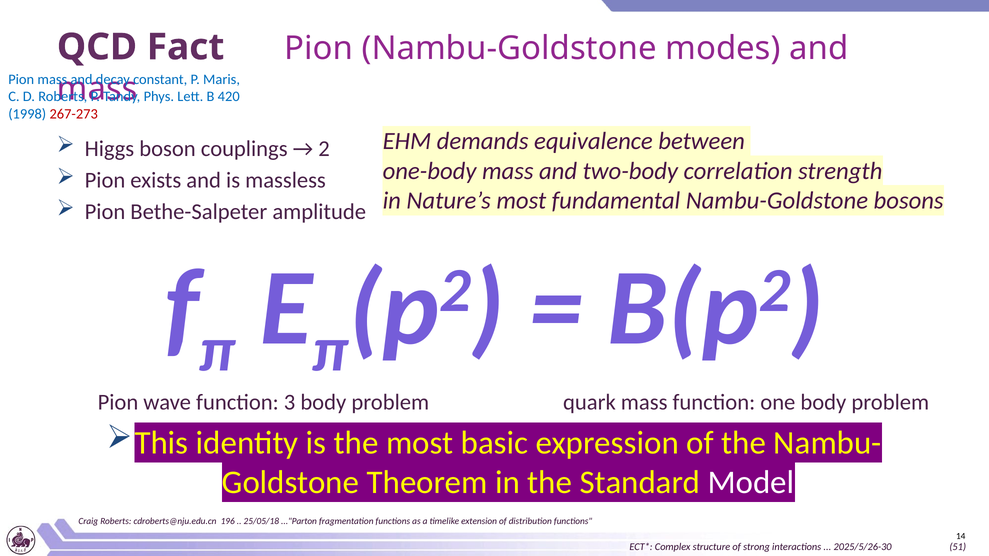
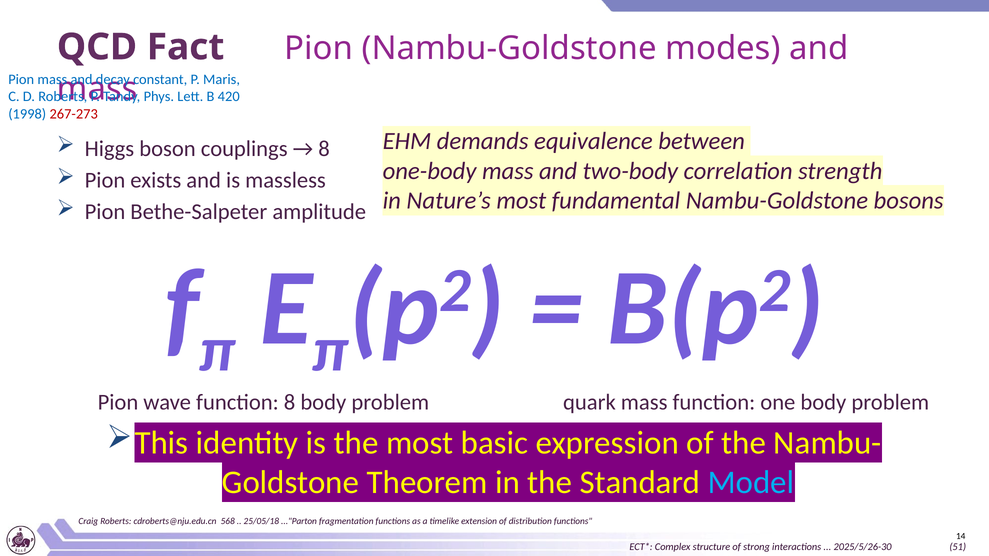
2 at (324, 149): 2 -> 8
function 3: 3 -> 8
Model colour: white -> light blue
196: 196 -> 568
